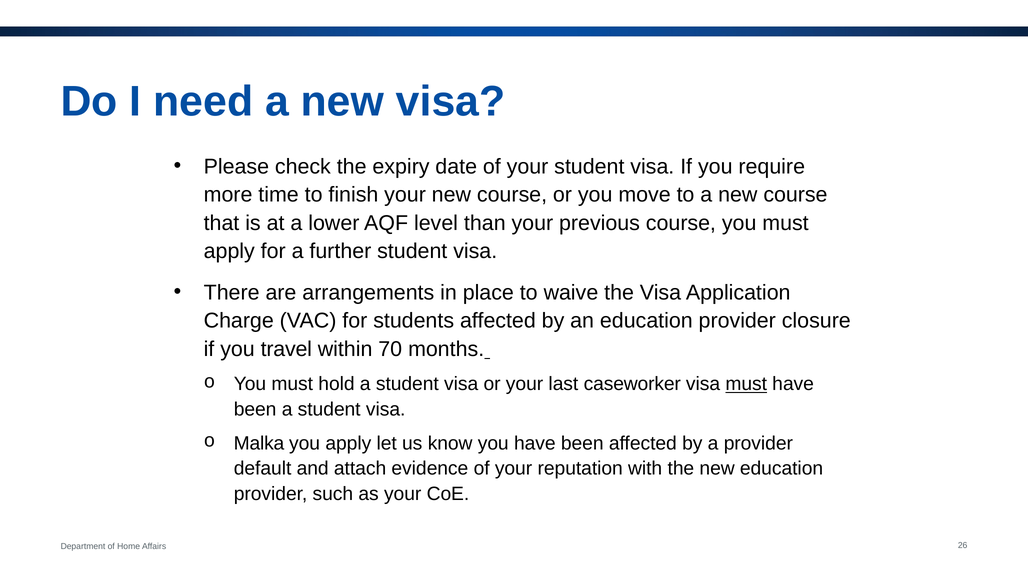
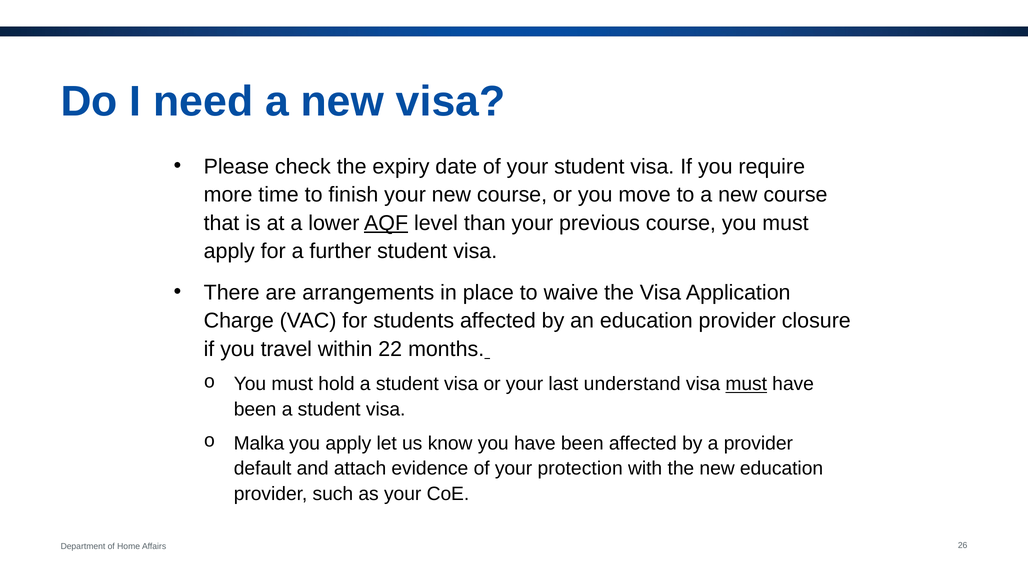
AQF underline: none -> present
70: 70 -> 22
caseworker: caseworker -> understand
reputation: reputation -> protection
